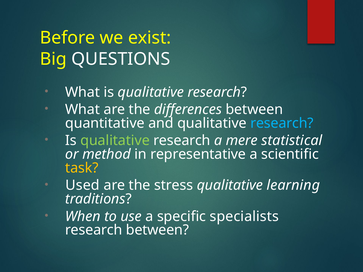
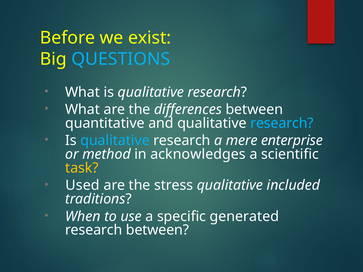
QUESTIONS colour: white -> light blue
qualitative at (115, 141) colour: light green -> light blue
statistical: statistical -> enterprise
representative: representative -> acknowledges
learning: learning -> included
specialists: specialists -> generated
